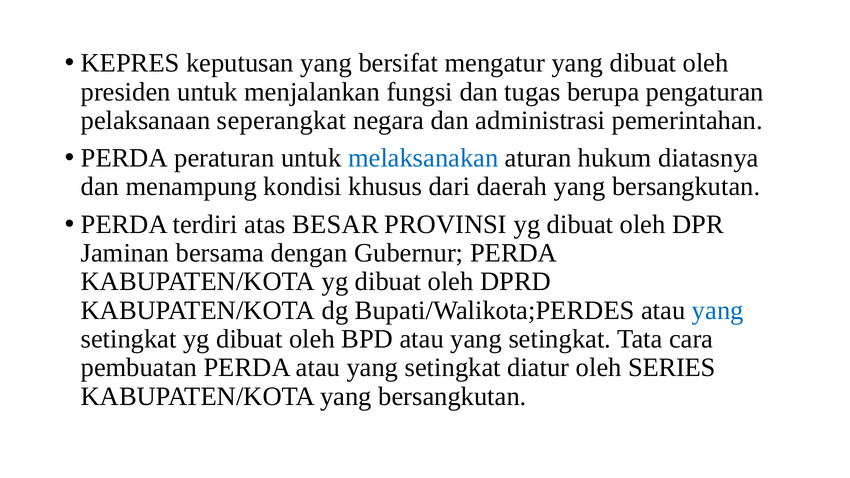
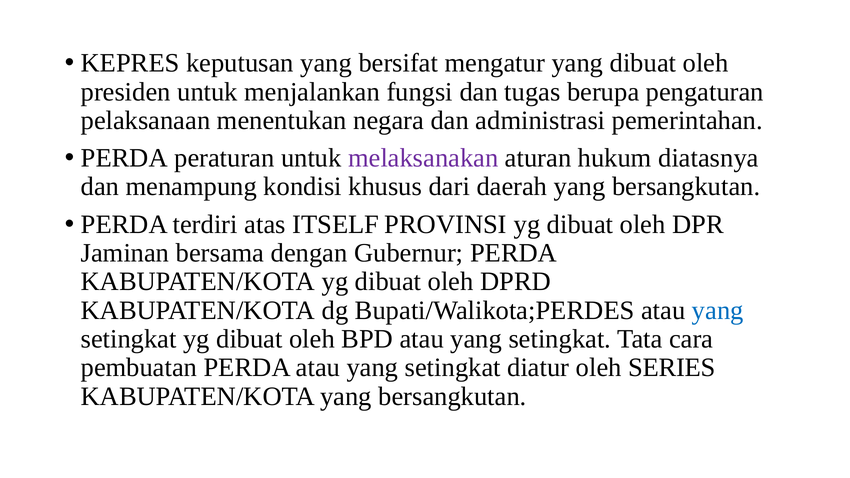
seperangkat: seperangkat -> menentukan
melaksanakan colour: blue -> purple
BESAR: BESAR -> ITSELF
